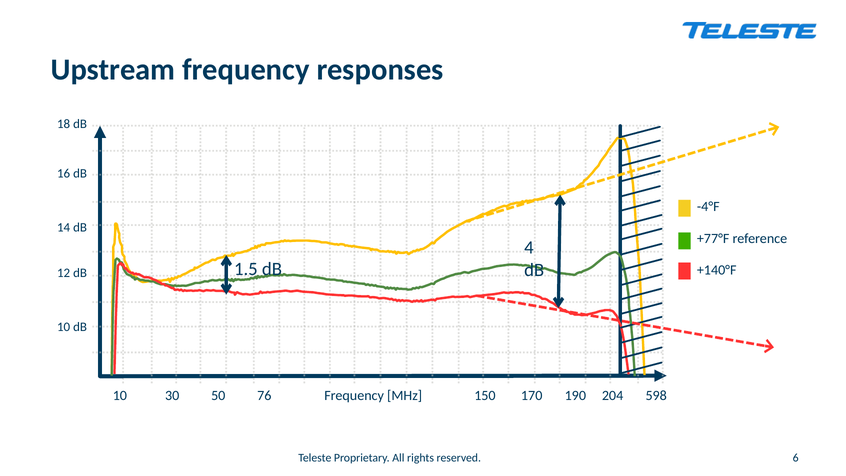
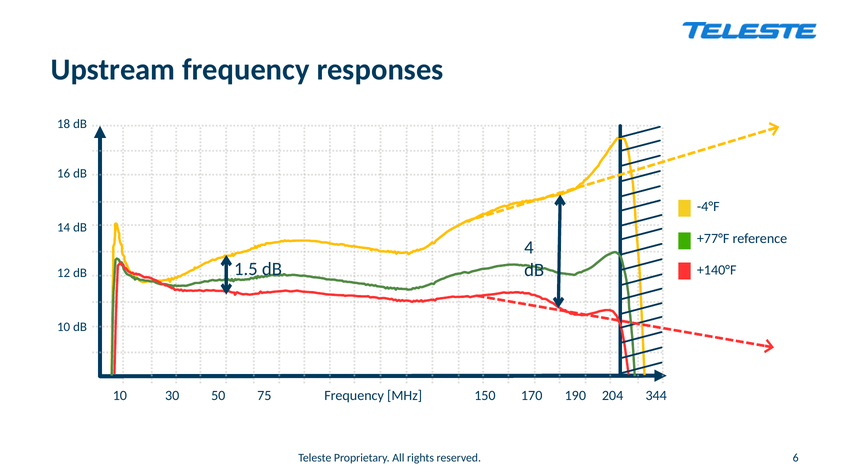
76: 76 -> 75
598: 598 -> 344
